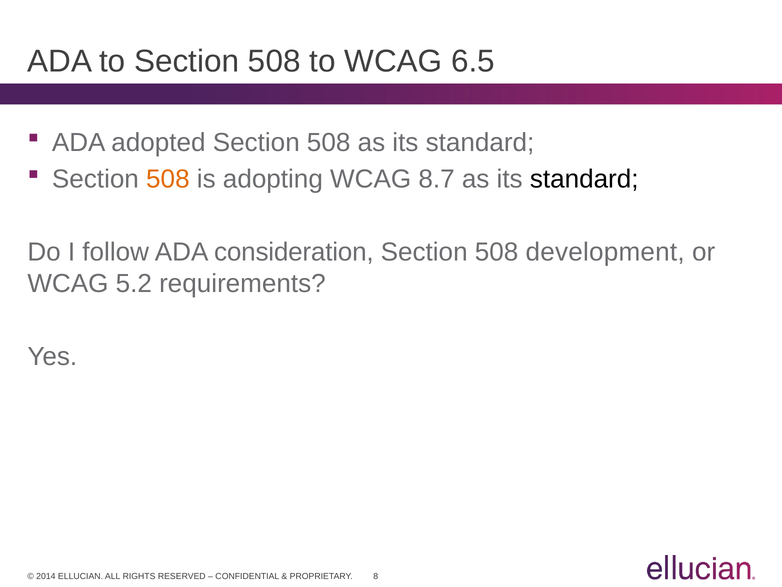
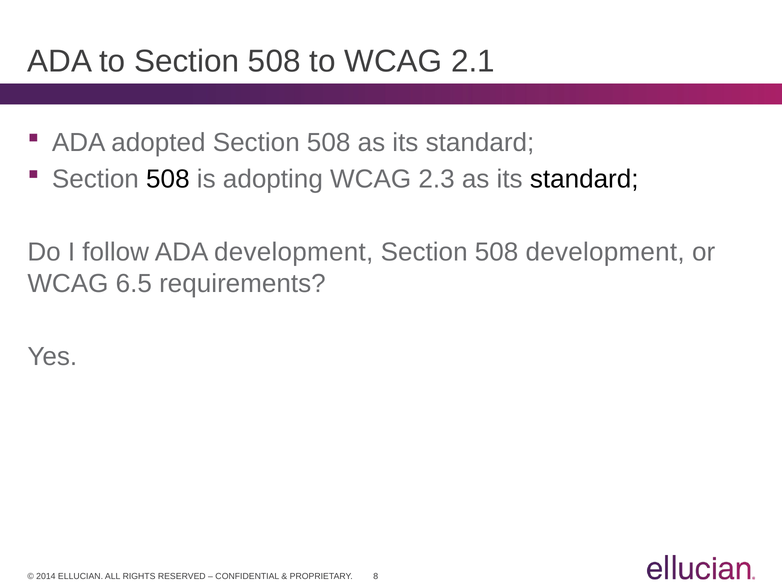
6.5: 6.5 -> 2.1
508 at (168, 179) colour: orange -> black
8.7: 8.7 -> 2.3
ADA consideration: consideration -> development
5.2: 5.2 -> 6.5
